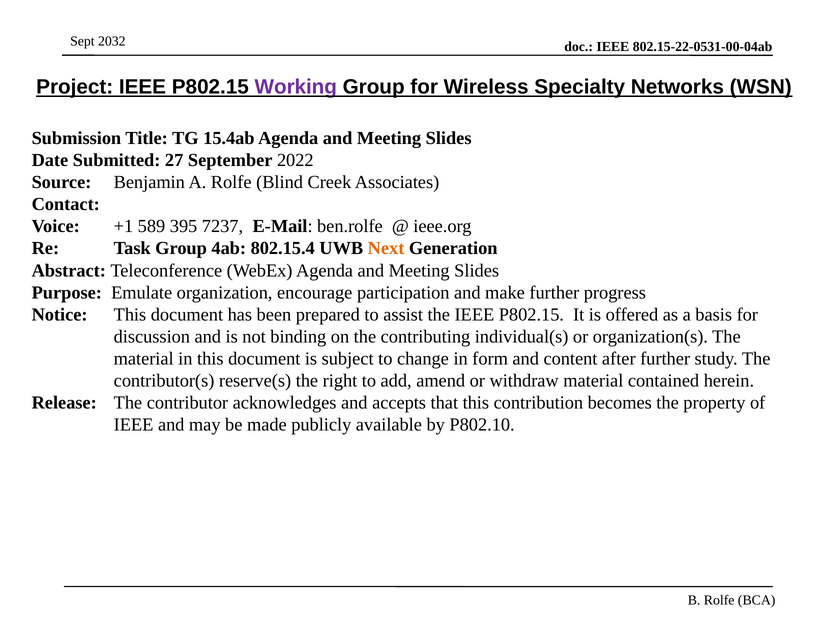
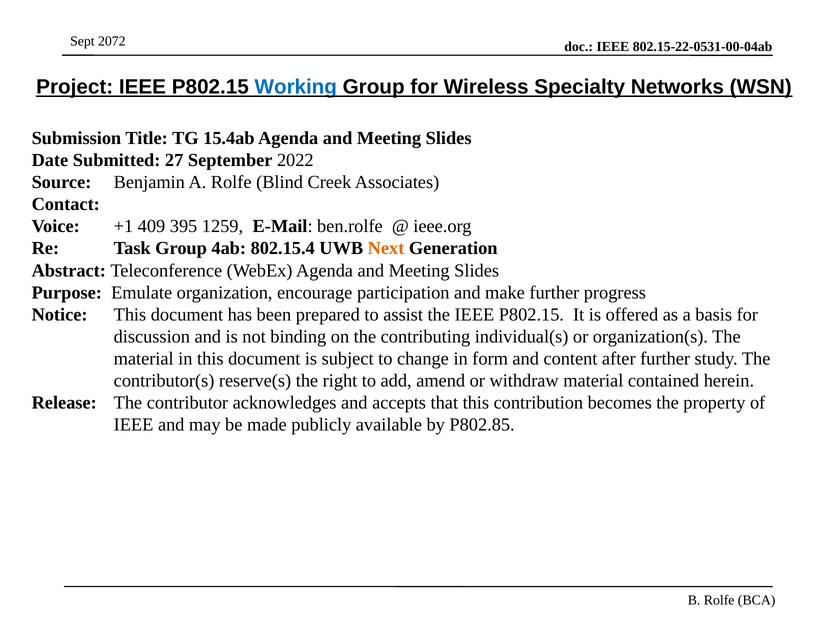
2032: 2032 -> 2072
Working colour: purple -> blue
589: 589 -> 409
7237: 7237 -> 1259
P802.10: P802.10 -> P802.85
